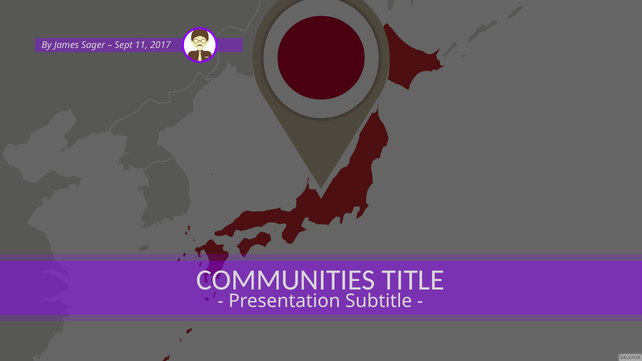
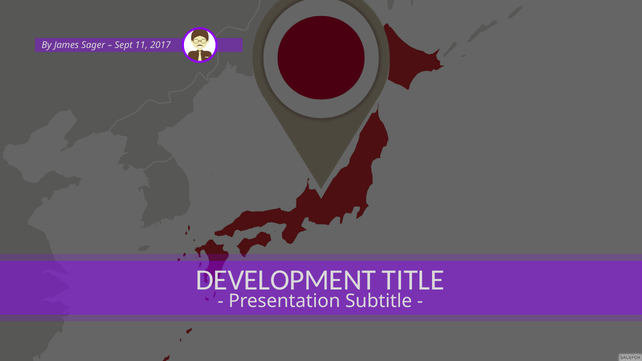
COMMUNITIES: COMMUNITIES -> DEVELOPMENT
